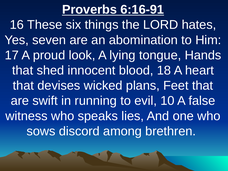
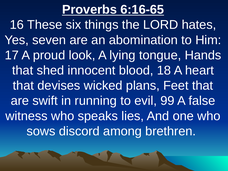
6:16-91: 6:16-91 -> 6:16-65
10: 10 -> 99
